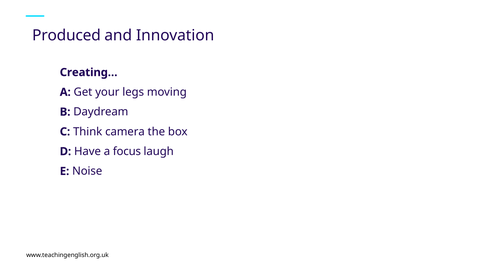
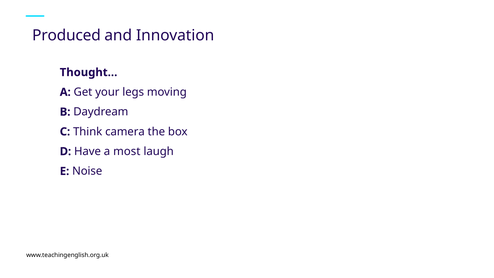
Creating…: Creating… -> Thought…
focus: focus -> most
